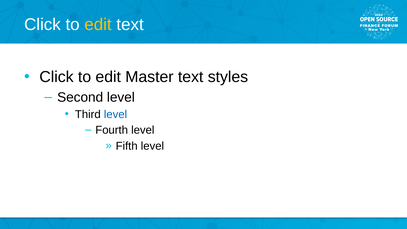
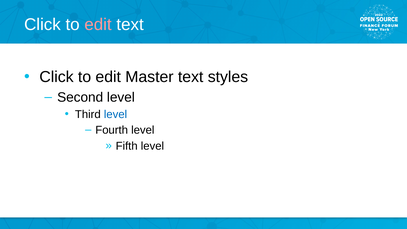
edit at (98, 24) colour: yellow -> pink
